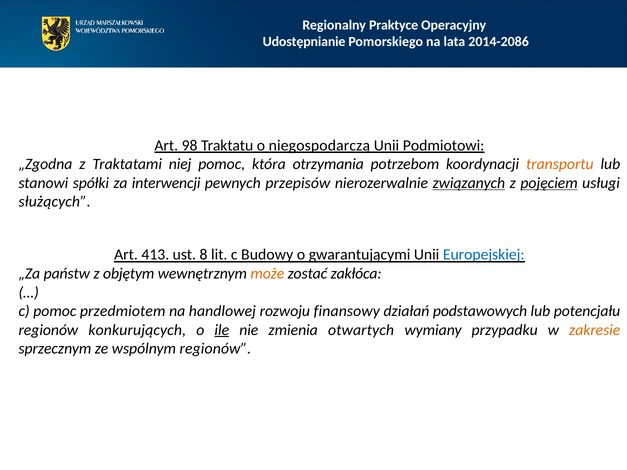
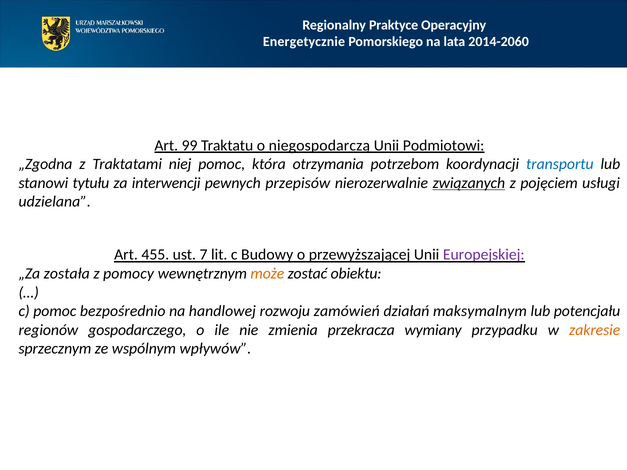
Udostępnianie: Udostępnianie -> Energetycznie
2014-2086: 2014-2086 -> 2014-2060
98: 98 -> 99
transportu colour: orange -> blue
spółki: spółki -> tytułu
pojęciem underline: present -> none
służących: służących -> udzielana
413: 413 -> 455
8: 8 -> 7
gwarantującymi: gwarantującymi -> przewyższającej
Europejskiej colour: blue -> purple
państw: państw -> została
objętym: objętym -> pomocy
zakłóca: zakłóca -> obiektu
przedmiotem: przedmiotem -> bezpośrednio
finansowy: finansowy -> zamówień
podstawowych: podstawowych -> maksymalnym
konkurujących: konkurujących -> gospodarczego
ile underline: present -> none
otwartych: otwartych -> przekracza
wspólnym regionów: regionów -> wpływów
